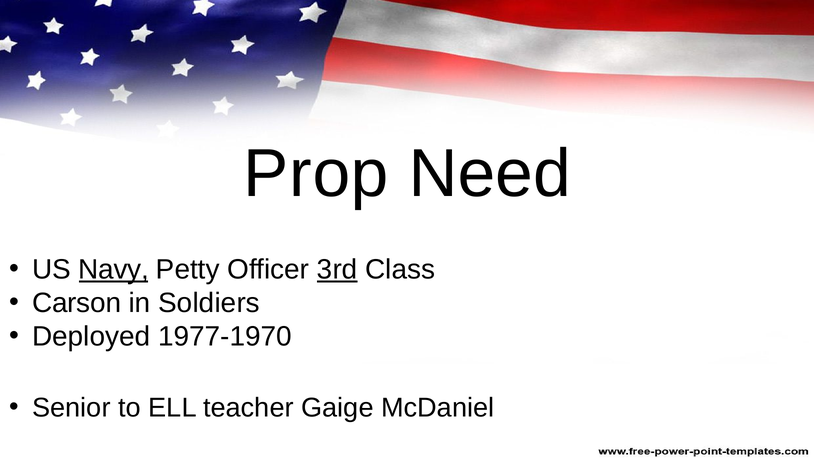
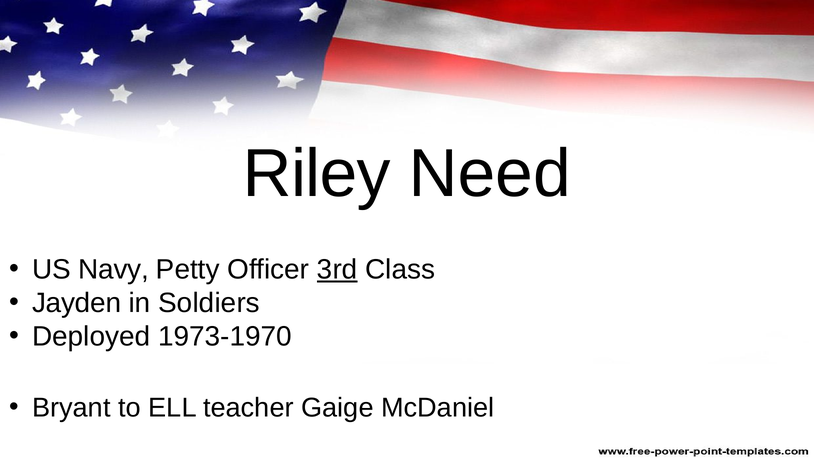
Prop: Prop -> Riley
Navy underline: present -> none
Carson: Carson -> Jayden
1977-1970: 1977-1970 -> 1973-1970
Senior: Senior -> Bryant
